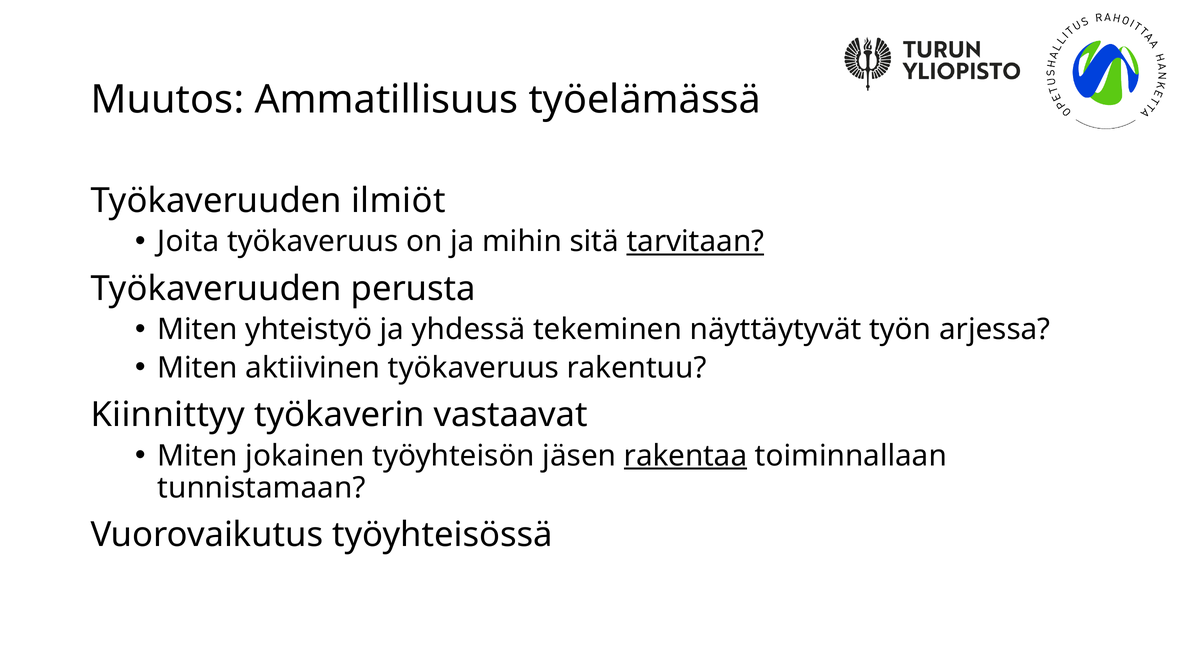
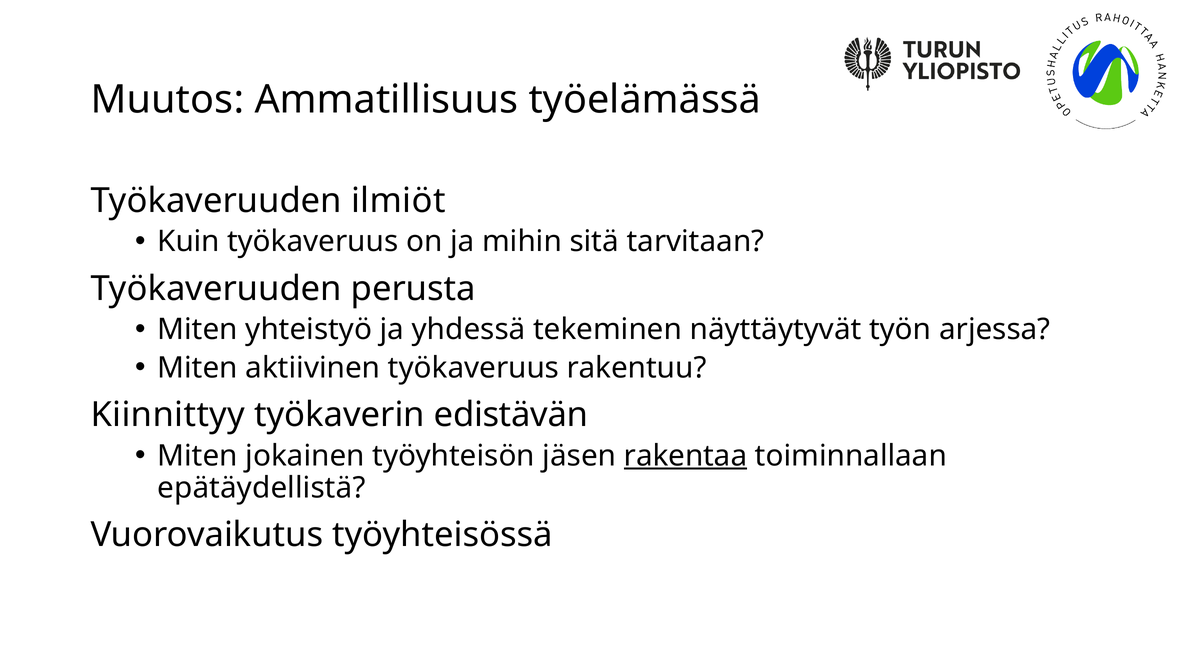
Joita: Joita -> Kuin
tarvitaan underline: present -> none
vastaavat: vastaavat -> edistävän
tunnistamaan: tunnistamaan -> epätäydellistä
